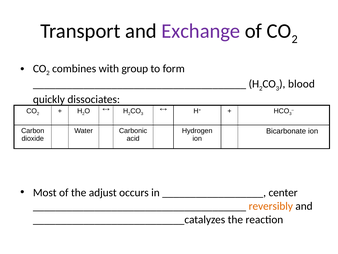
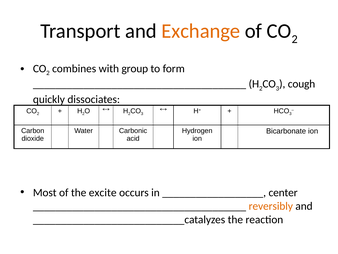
Exchange colour: purple -> orange
blood: blood -> cough
adjust: adjust -> excite
